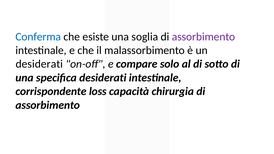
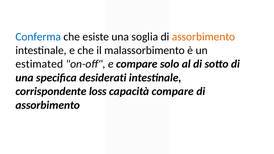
assorbimento at (204, 37) colour: purple -> orange
desiderati at (39, 64): desiderati -> estimated
capacità chirurgia: chirurgia -> compare
